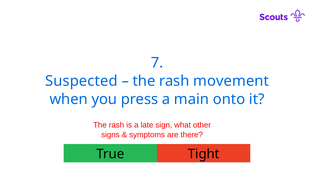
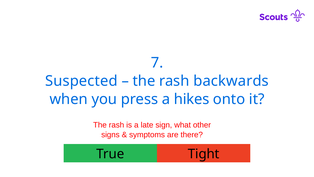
movement: movement -> backwards
main: main -> hikes
